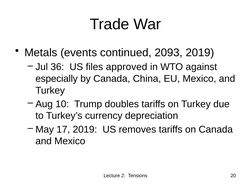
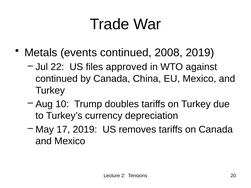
2093: 2093 -> 2008
36: 36 -> 22
especially at (57, 79): especially -> continued
